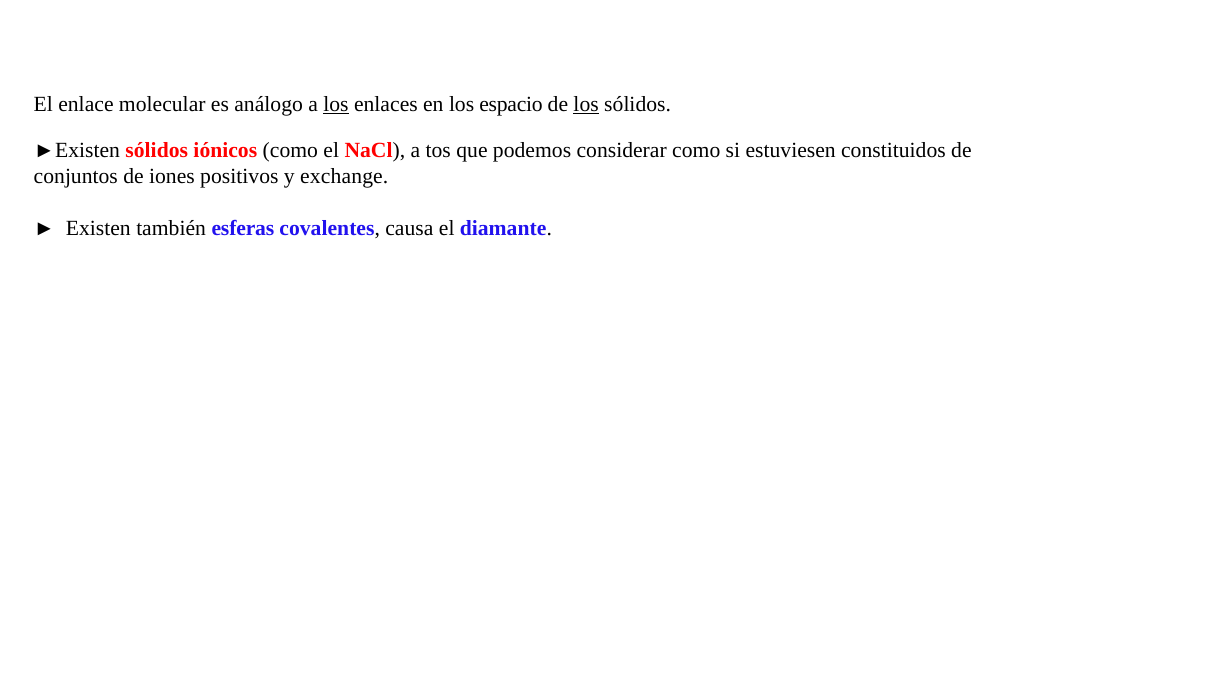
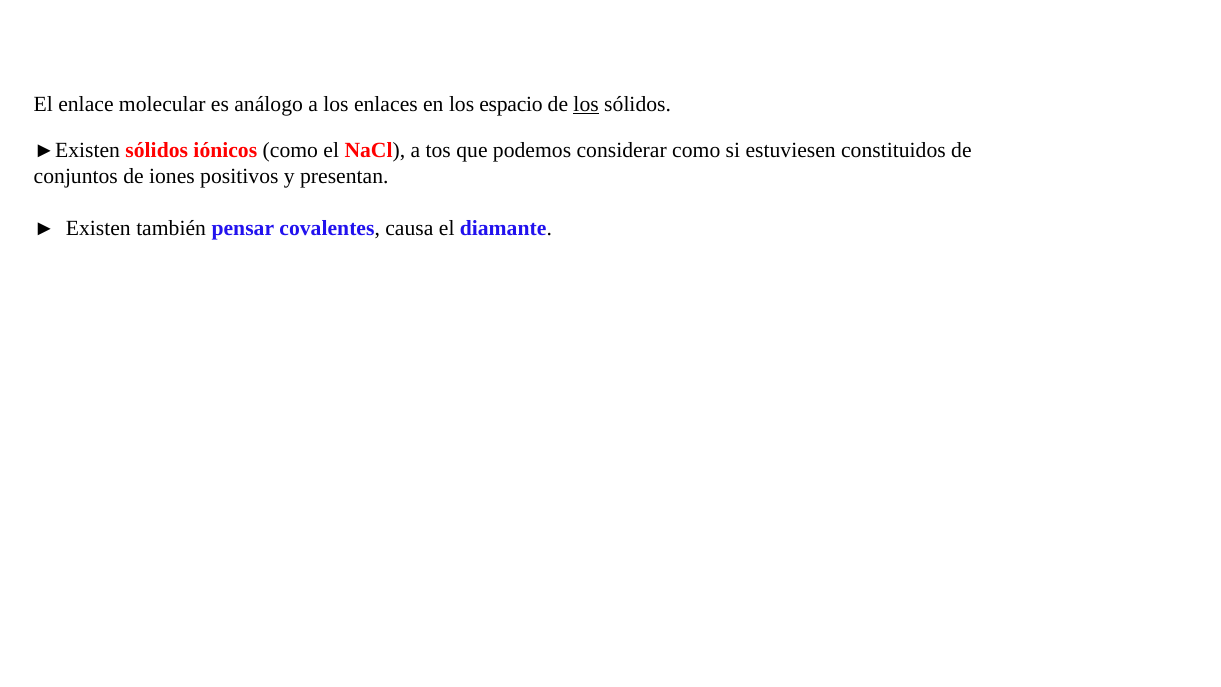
los at (336, 104) underline: present -> none
exchange: exchange -> presentan
esferas: esferas -> pensar
